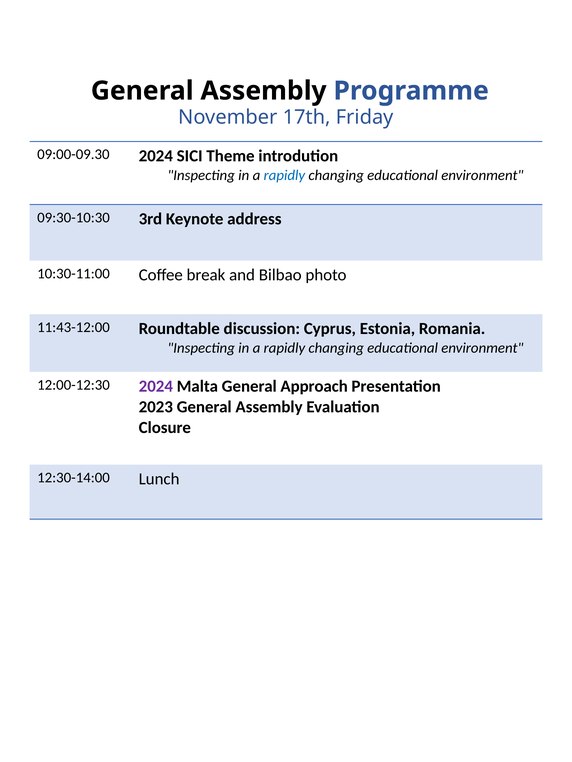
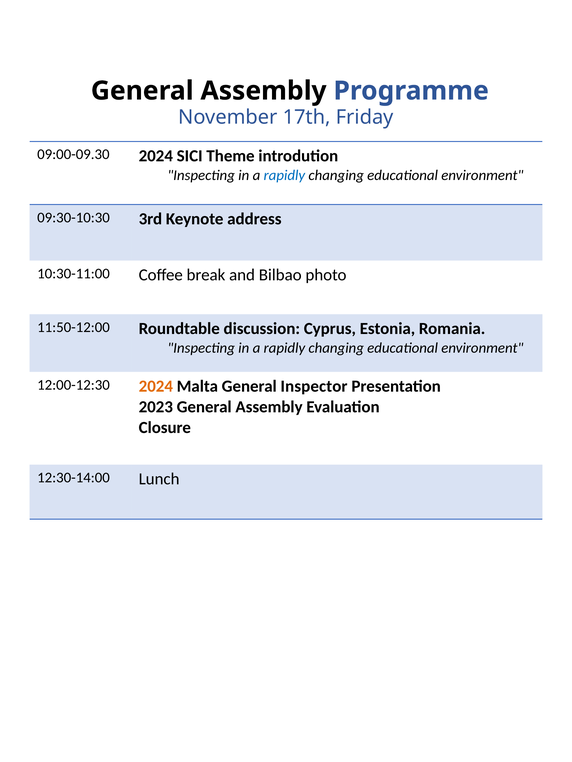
11:43-12:00: 11:43-12:00 -> 11:50-12:00
2024 at (156, 387) colour: purple -> orange
Approach: Approach -> Inspector
